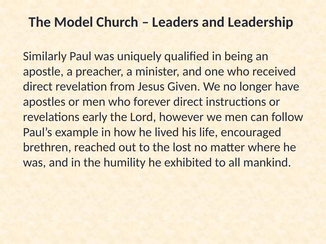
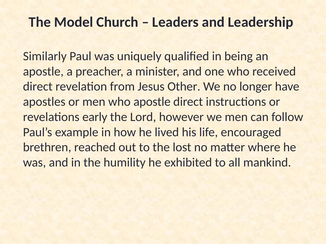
Given: Given -> Other
who forever: forever -> apostle
